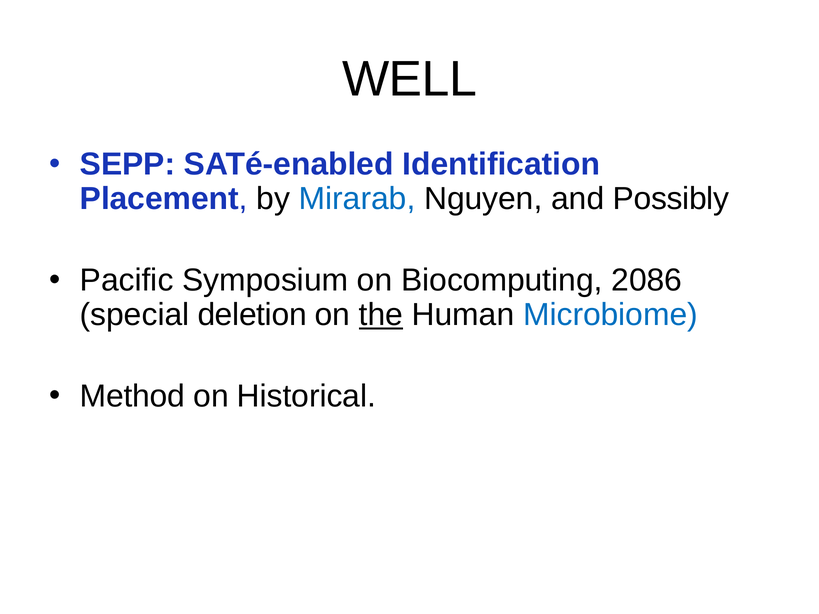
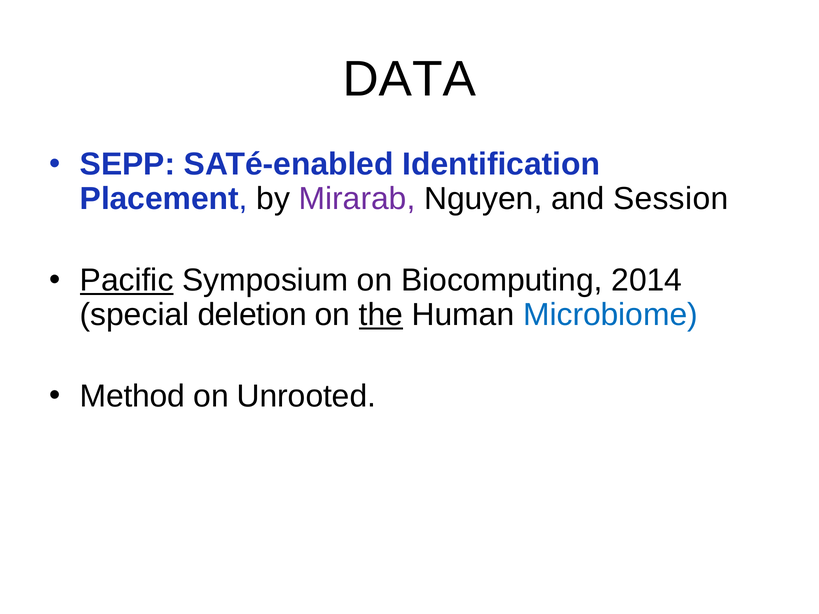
WELL: WELL -> DATA
Mirarab colour: blue -> purple
Possibly: Possibly -> Session
Pacific underline: none -> present
2086: 2086 -> 2014
Historical: Historical -> Unrooted
